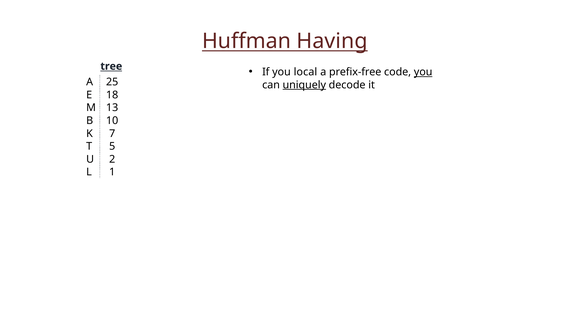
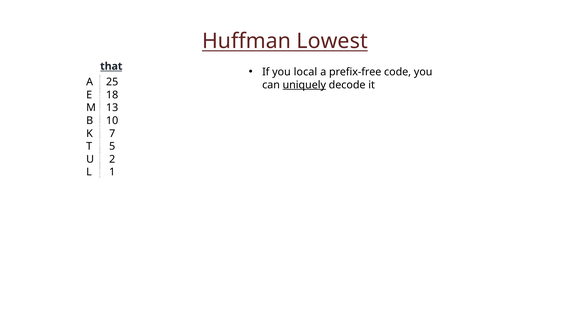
Having: Having -> Lowest
tree: tree -> that
you at (423, 72) underline: present -> none
